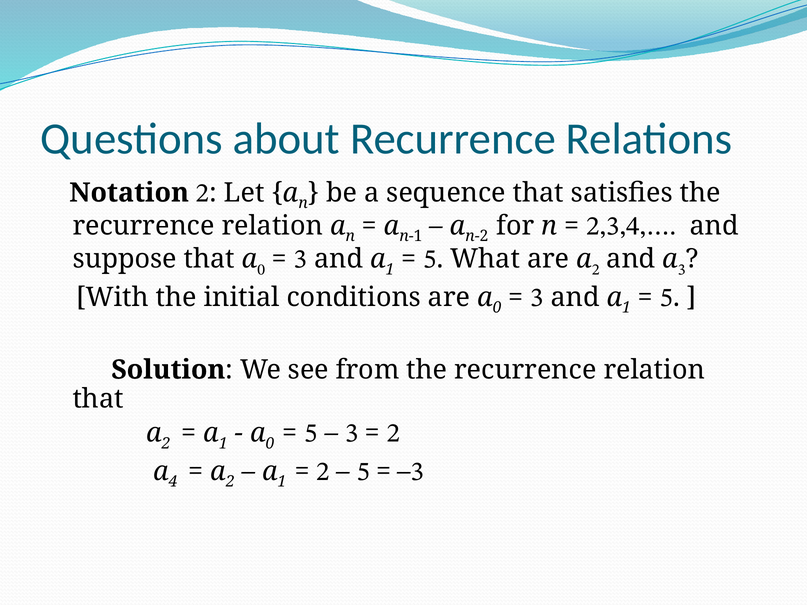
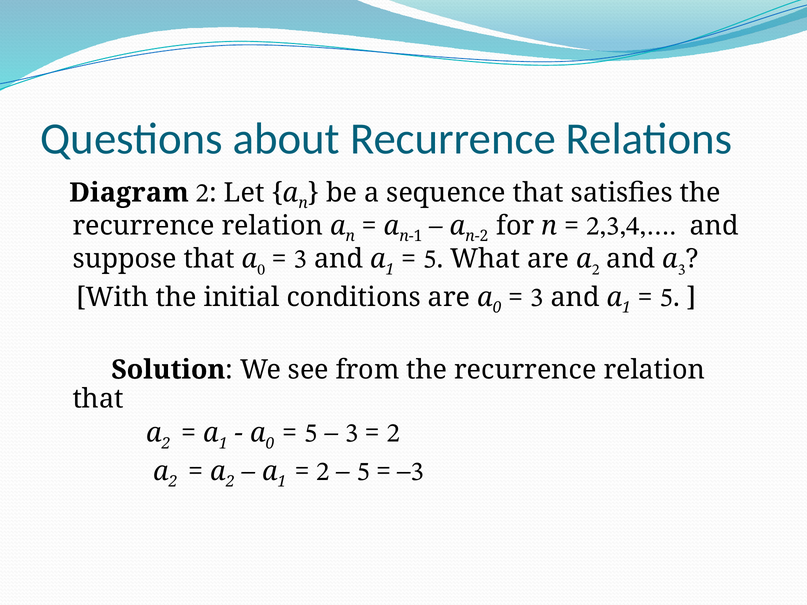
Notation: Notation -> Diagram
4 at (173, 482): 4 -> 2
